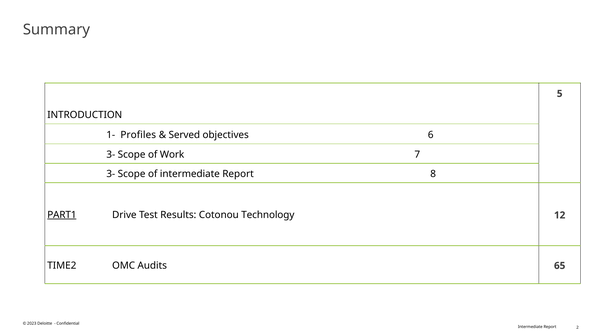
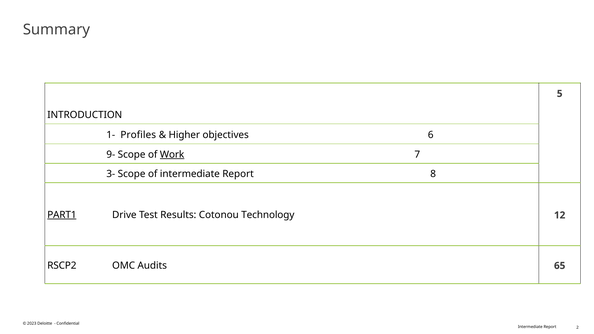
Served: Served -> Higher
3- at (111, 155): 3- -> 9-
Work underline: none -> present
TIME2: TIME2 -> RSCP2
